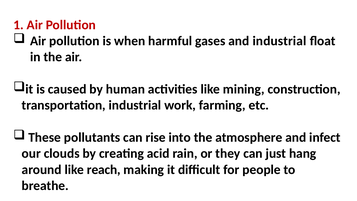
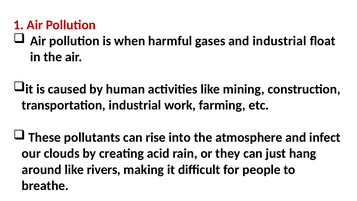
reach: reach -> rivers
